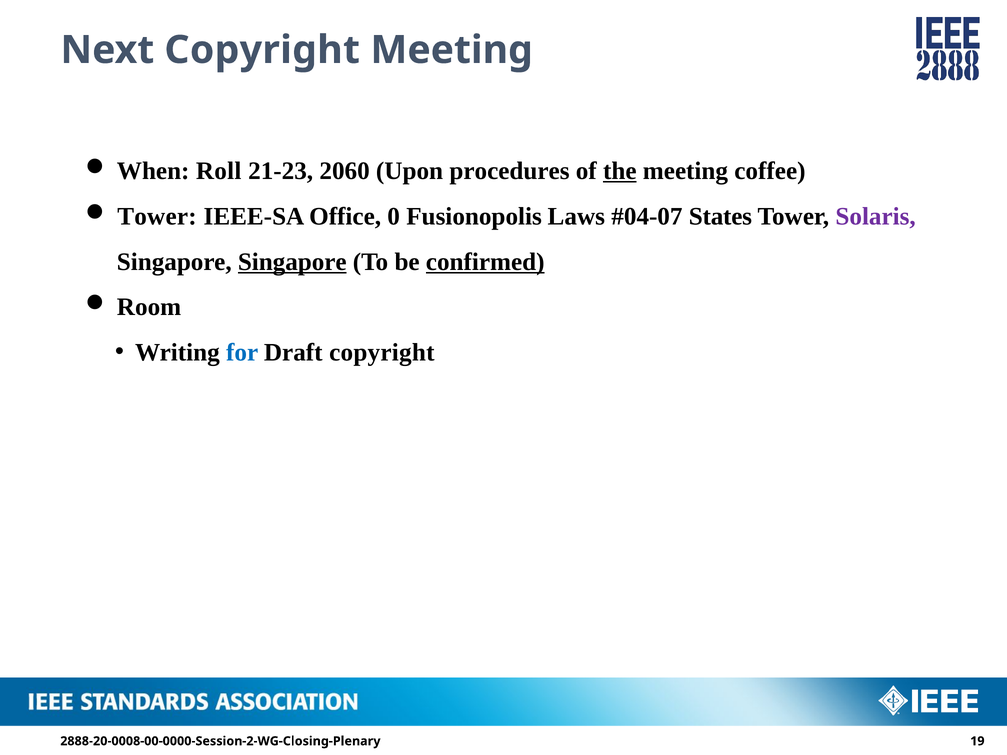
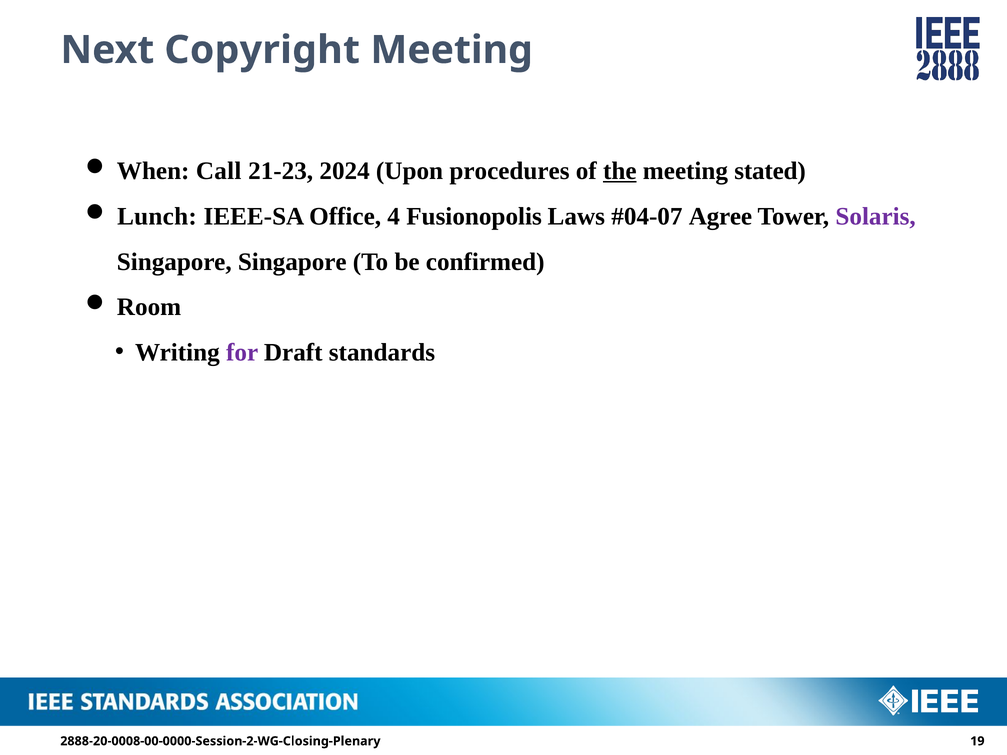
Roll: Roll -> Call
2060: 2060 -> 2024
coffee: coffee -> stated
Tower at (157, 217): Tower -> Lunch
0: 0 -> 4
States: States -> Agree
Singapore at (292, 262) underline: present -> none
confirmed underline: present -> none
for colour: blue -> purple
Draft copyright: copyright -> standards
